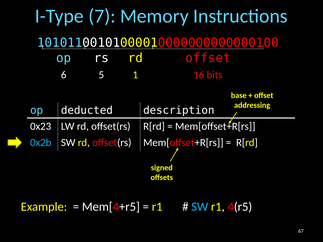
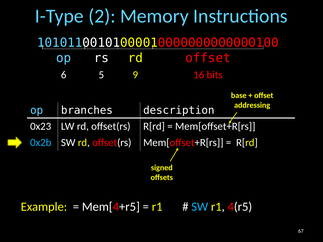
7: 7 -> 2
1: 1 -> 9
deducted: deducted -> branches
